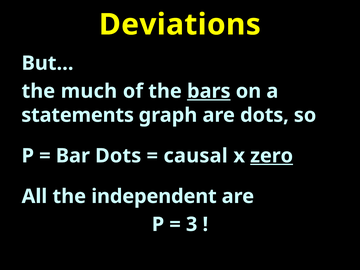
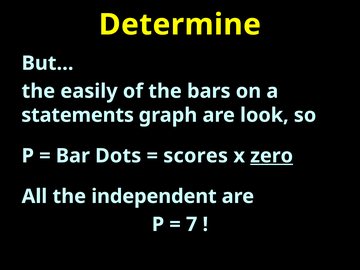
Deviations: Deviations -> Determine
much: much -> easily
bars underline: present -> none
are dots: dots -> look
causal: causal -> scores
3: 3 -> 7
